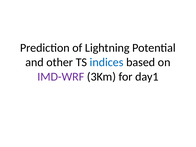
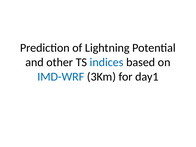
IMD-WRF colour: purple -> blue
